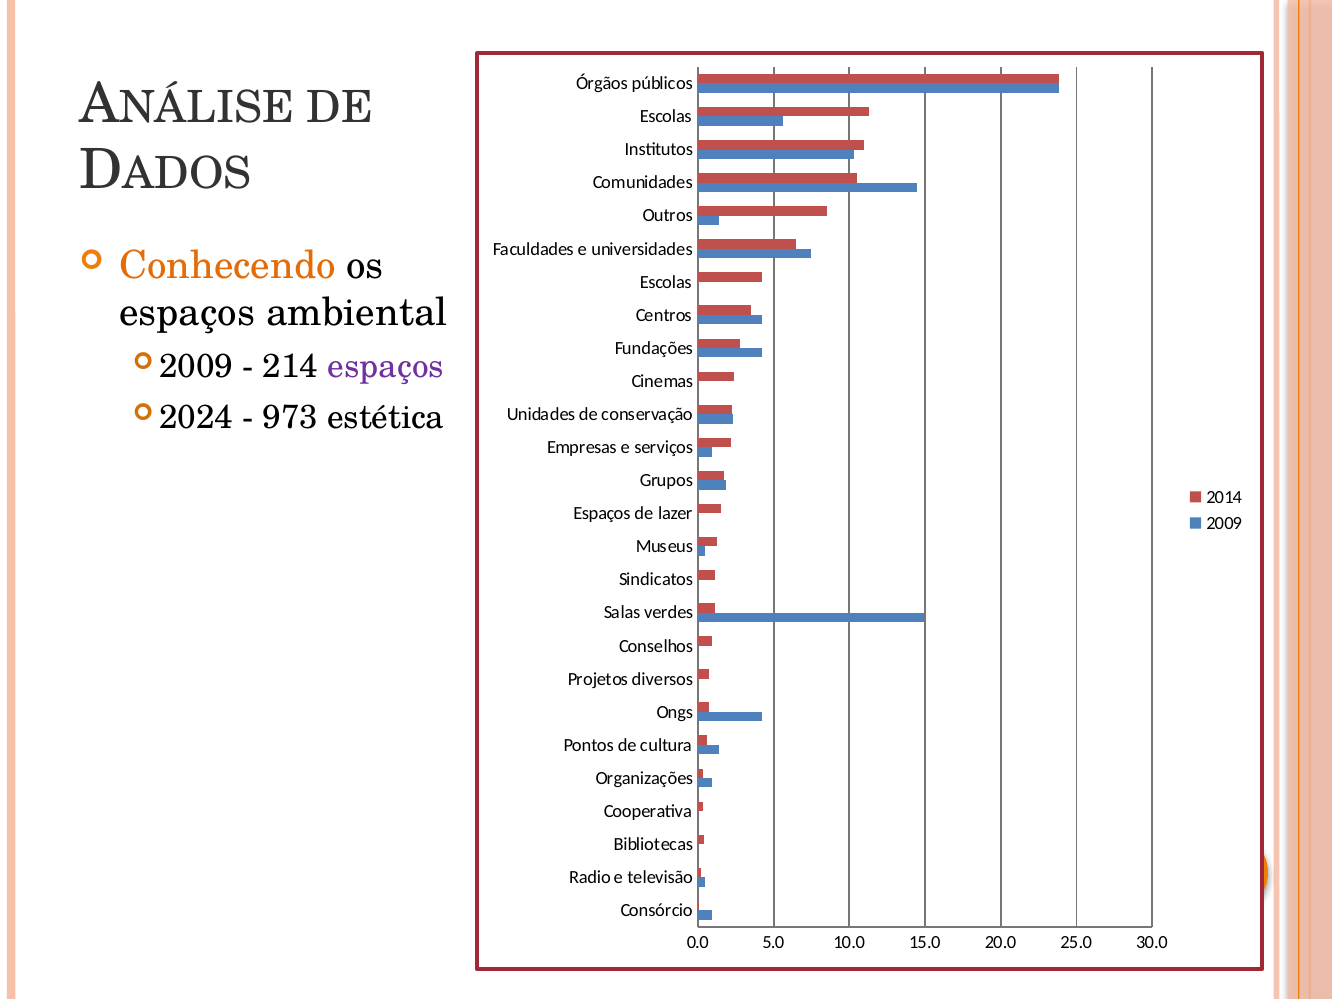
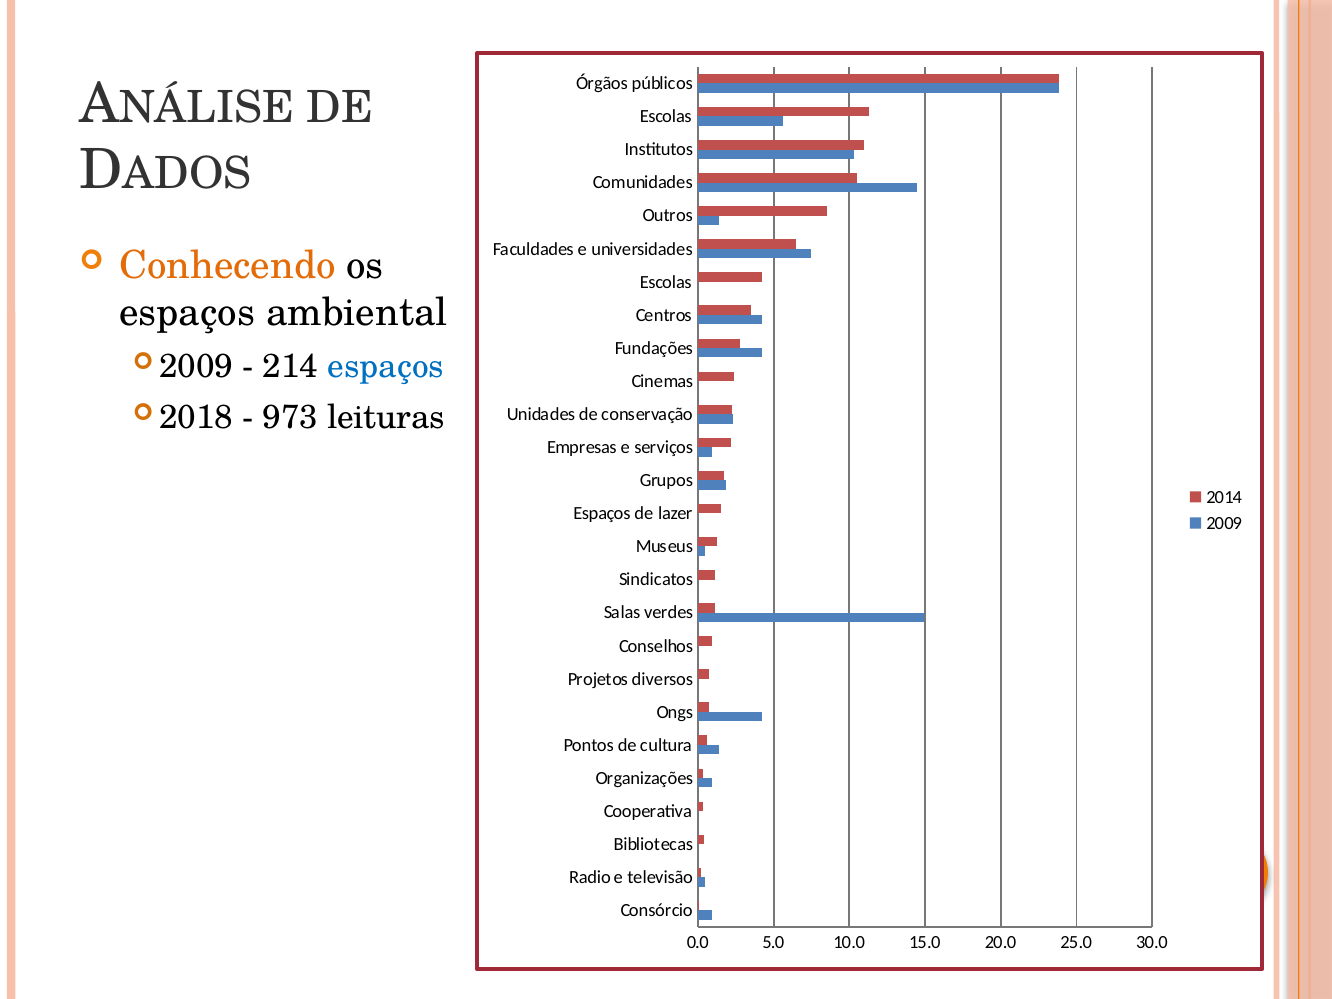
espaços at (386, 366) colour: purple -> blue
2024: 2024 -> 2018
estética: estética -> leituras
